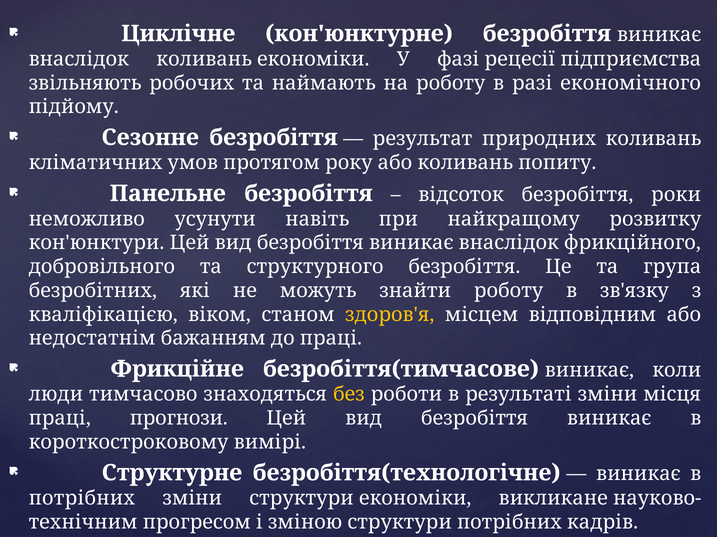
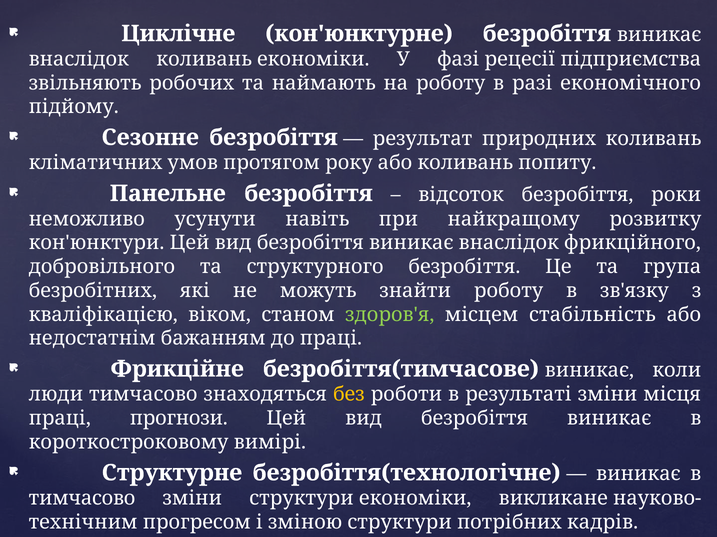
здоров'я colour: yellow -> light green
відповідним: відповідним -> стабільність
потрібних at (82, 499): потрібних -> тимчасово
